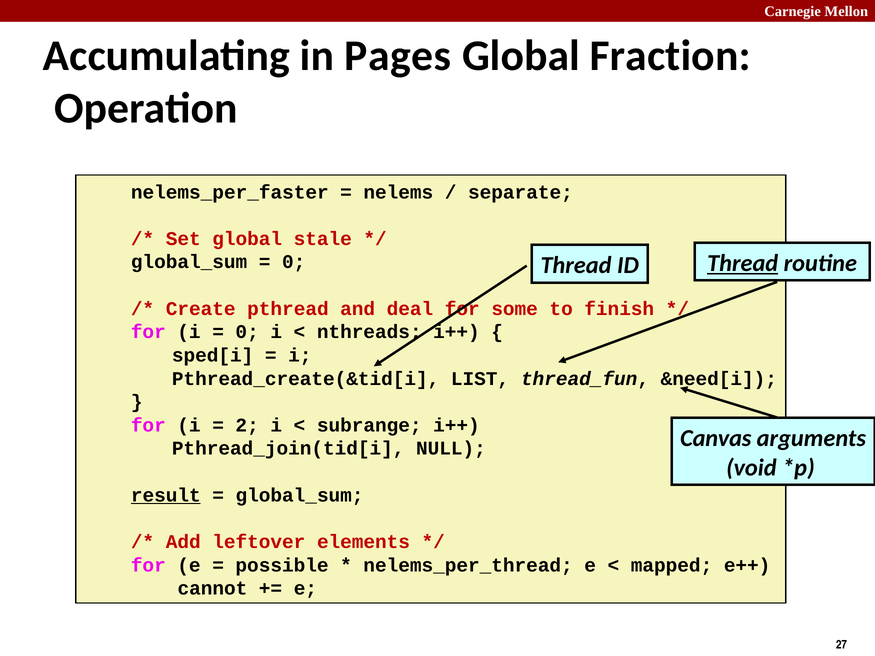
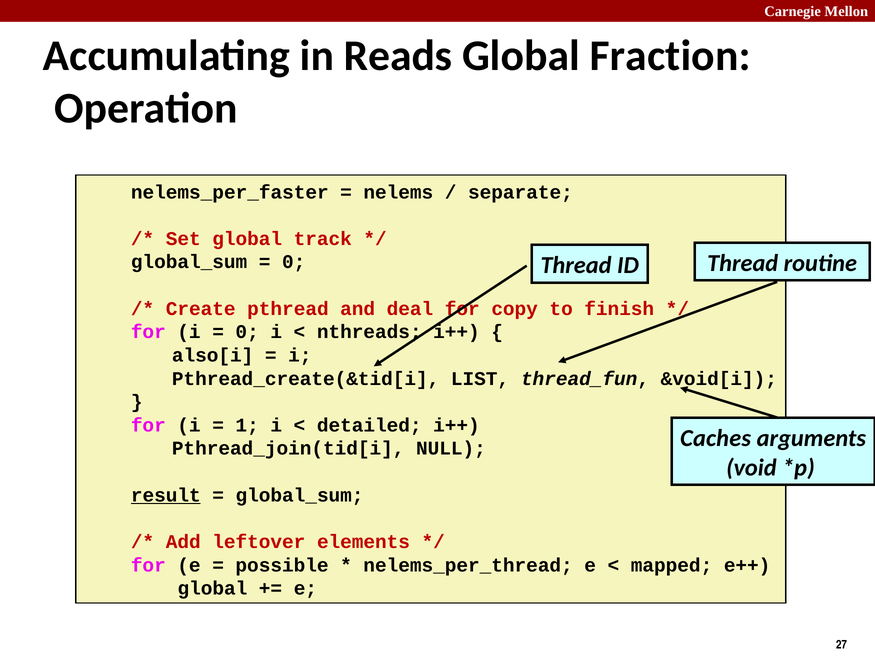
Pages: Pages -> Reads
stale: stale -> track
Thread at (743, 263) underline: present -> none
some: some -> copy
sped[i: sped[i -> also[i
&need[i: &need[i -> &void[i
2: 2 -> 1
subrange: subrange -> detailed
Canvas: Canvas -> Caches
cannot at (212, 589): cannot -> global
